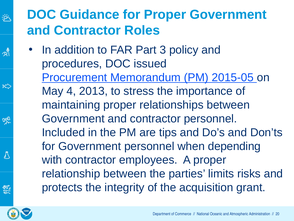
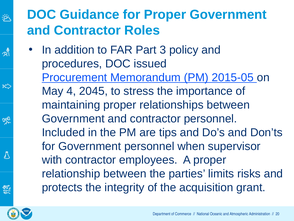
2013: 2013 -> 2045
depending: depending -> supervisor
